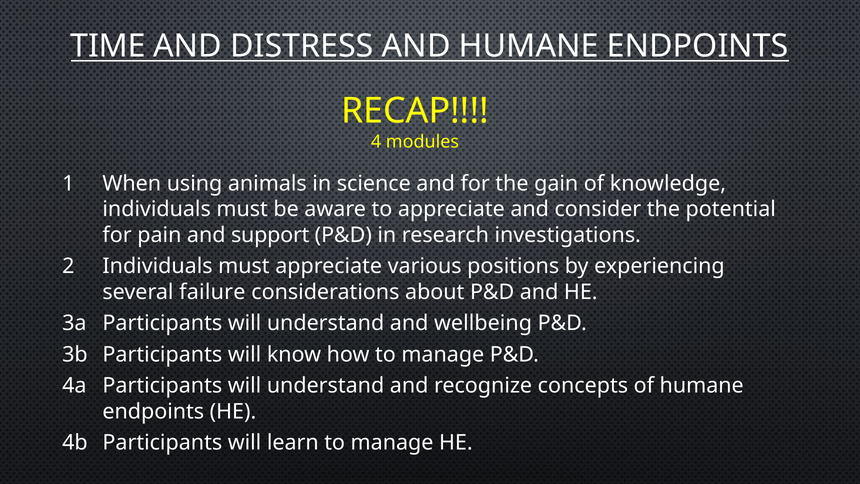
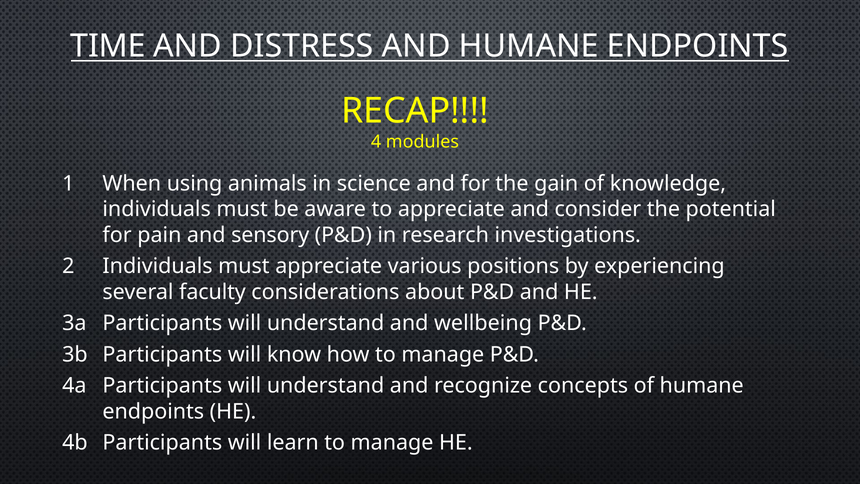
support: support -> sensory
failure: failure -> faculty
